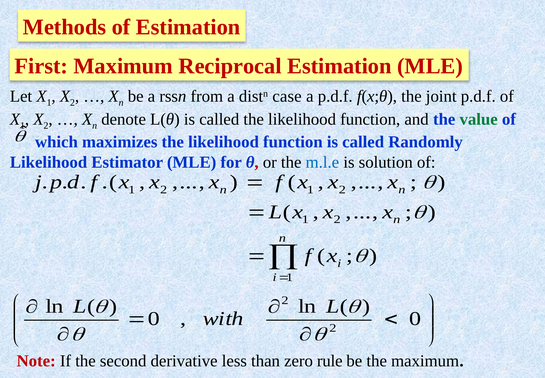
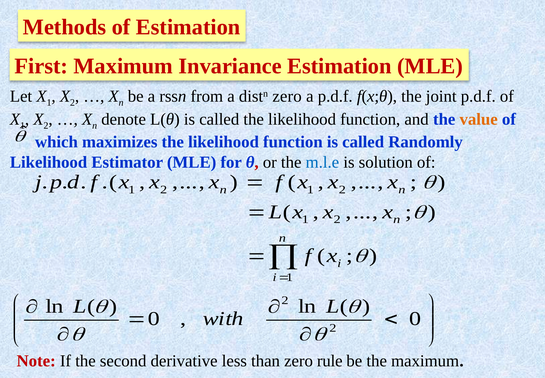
Reciprocal: Reciprocal -> Invariance
distn case: case -> zero
value colour: green -> orange
